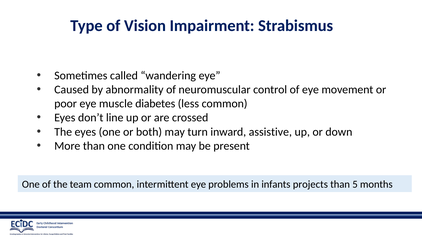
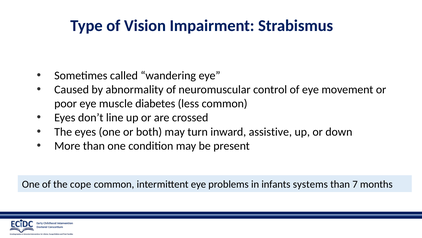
team: team -> cope
projects: projects -> systems
5: 5 -> 7
